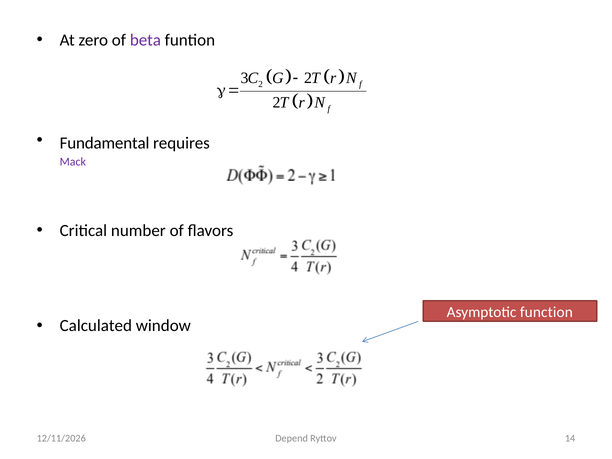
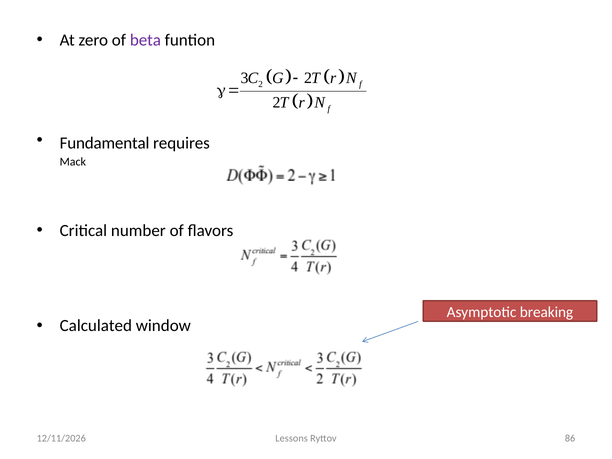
Mack colour: purple -> black
function: function -> breaking
Depend: Depend -> Lessons
14: 14 -> 86
